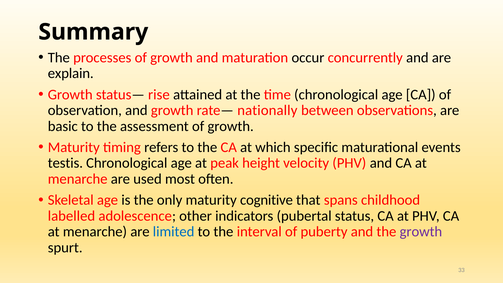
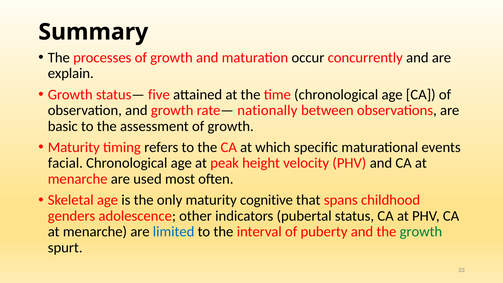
rise: rise -> five
testis: testis -> facial
labelled: labelled -> genders
growth at (421, 232) colour: purple -> green
